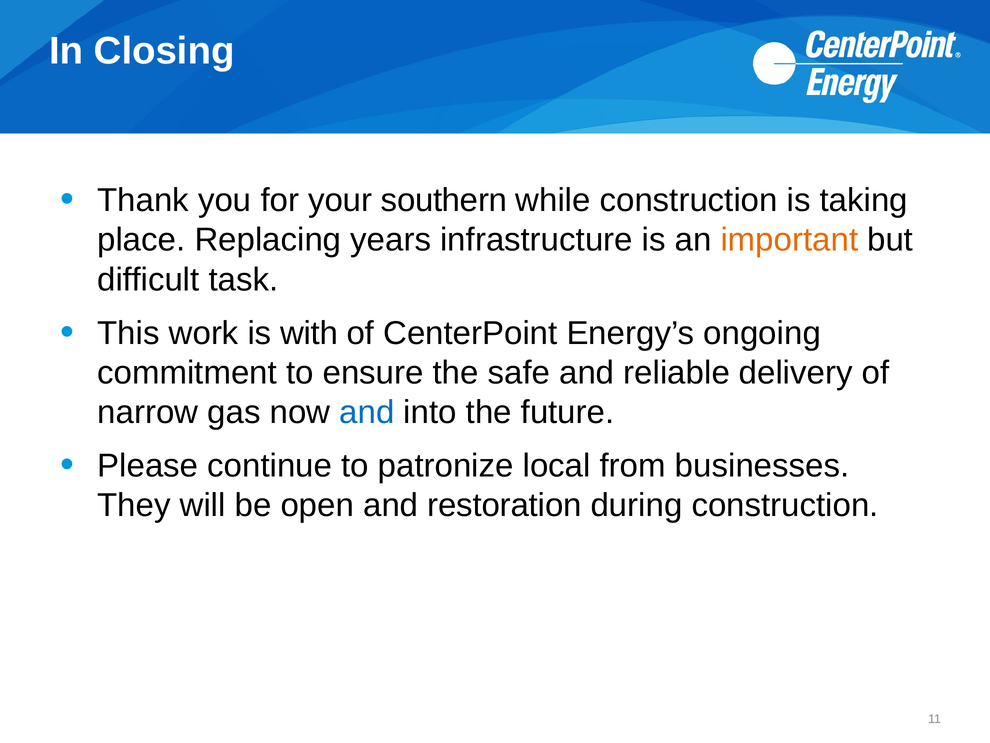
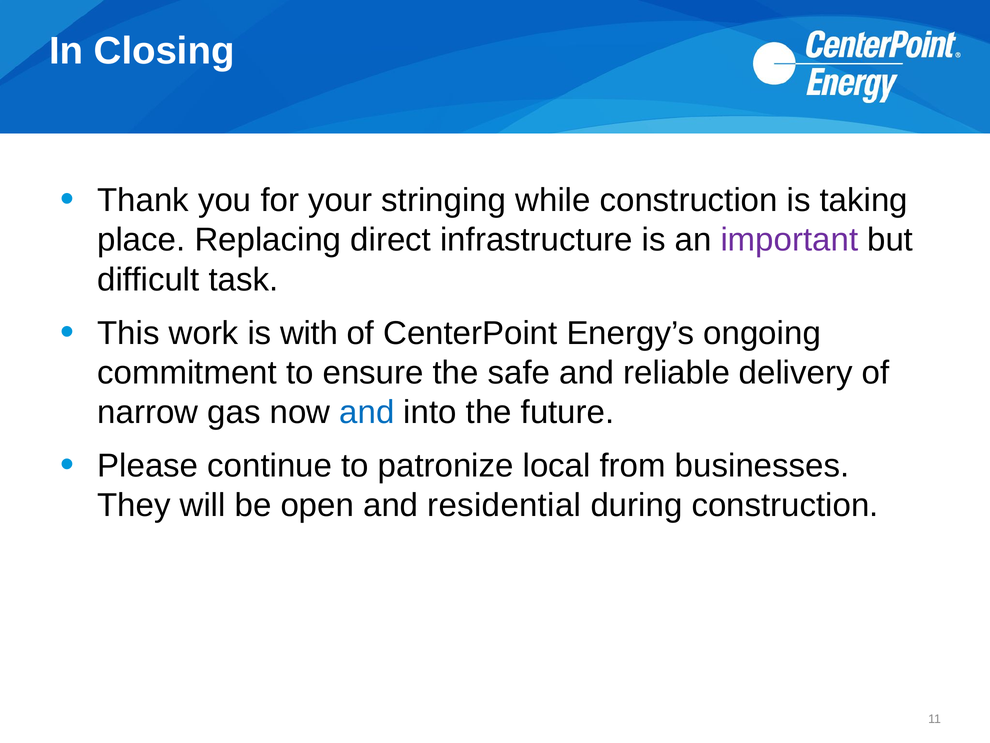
southern: southern -> stringing
years: years -> direct
important colour: orange -> purple
restoration: restoration -> residential
